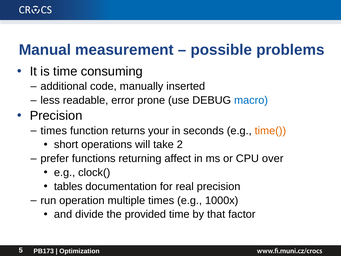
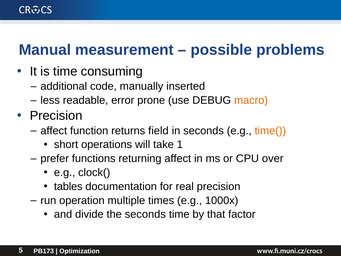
macro colour: blue -> orange
times at (54, 131): times -> affect
your: your -> field
2: 2 -> 1
the provided: provided -> seconds
